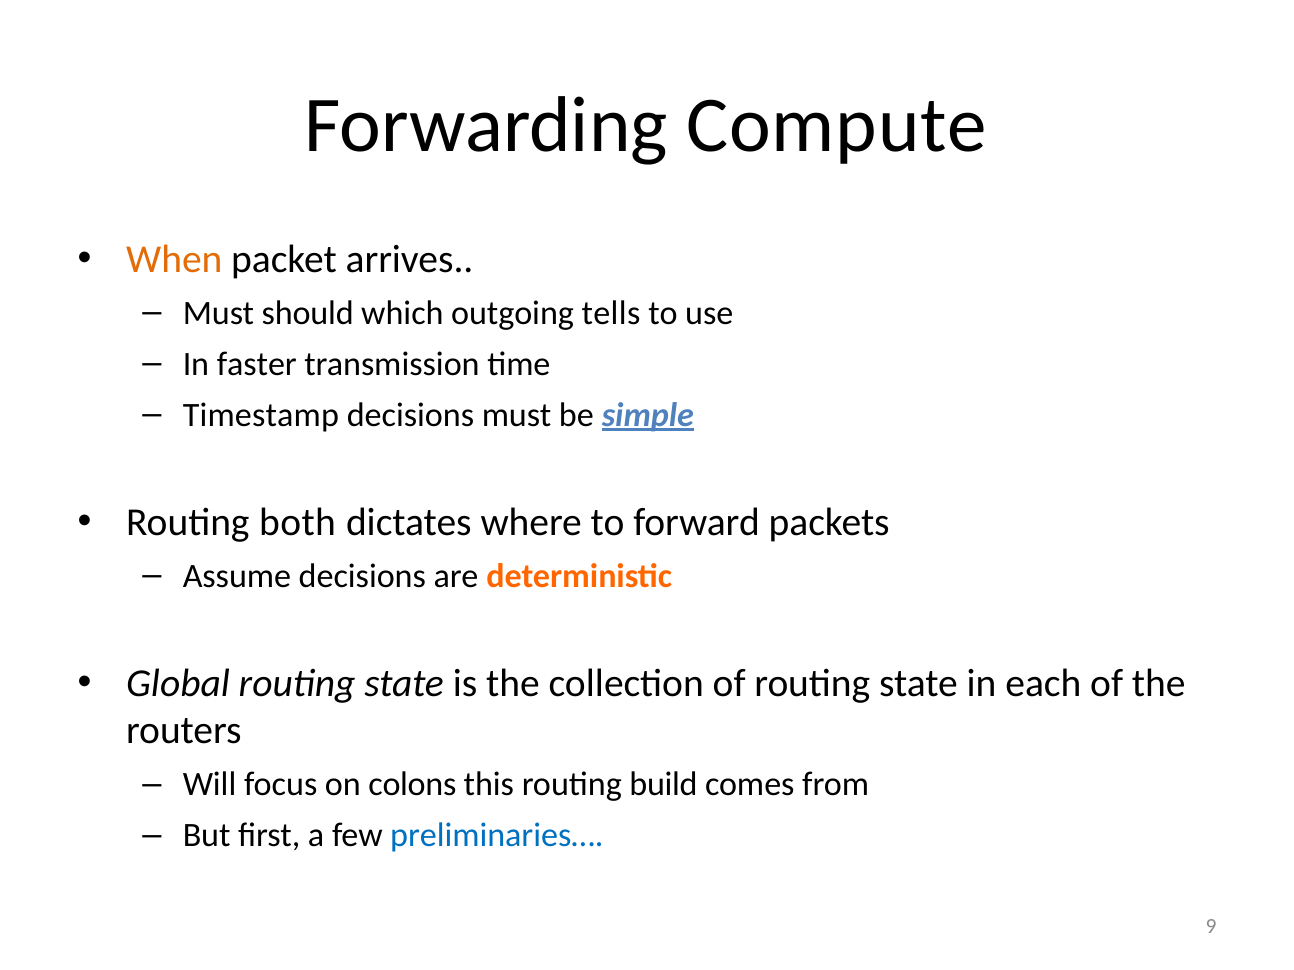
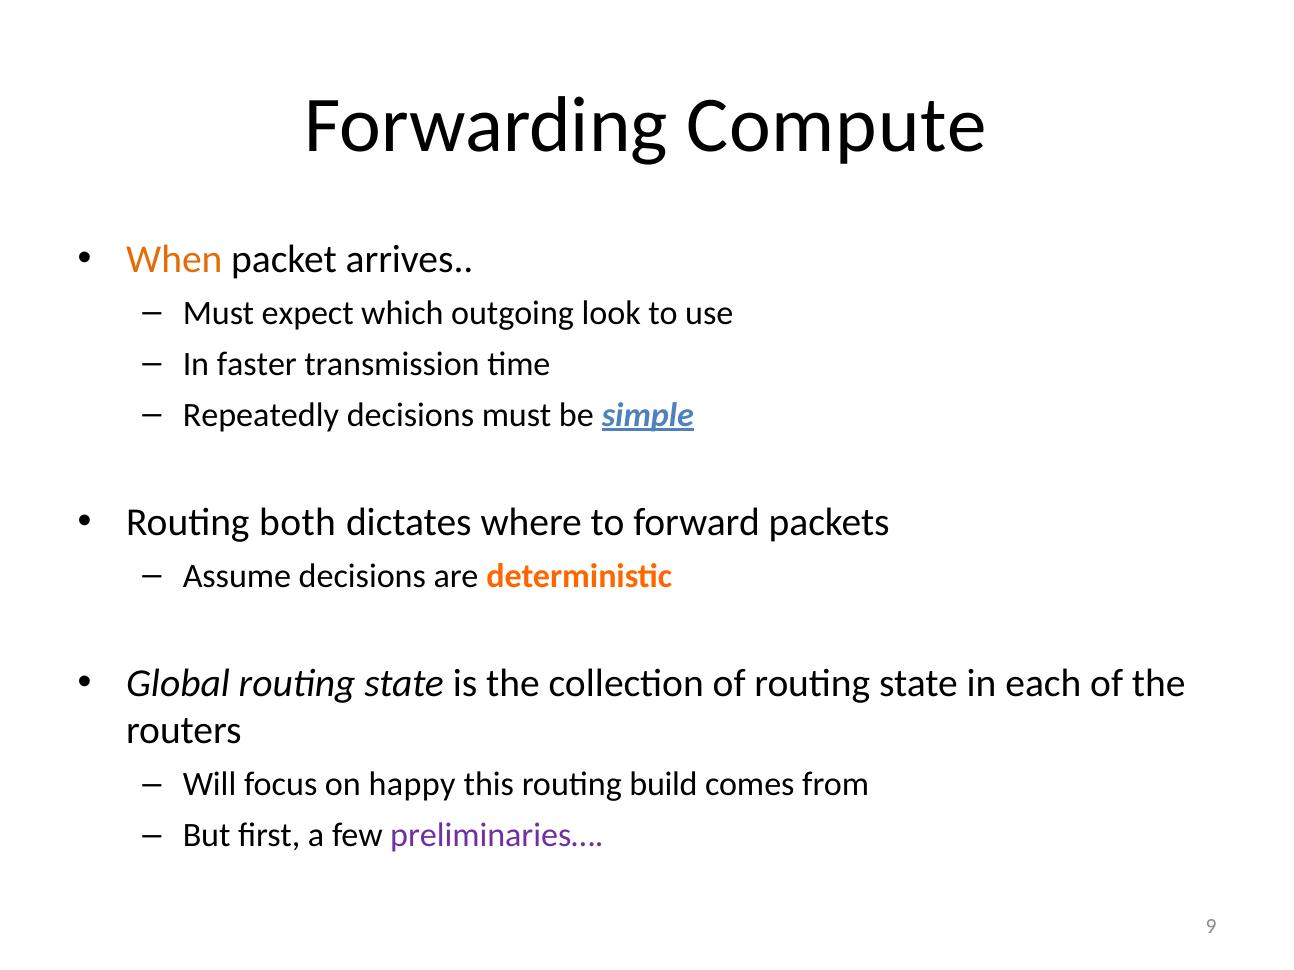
should: should -> expect
tells: tells -> look
Timestamp: Timestamp -> Repeatedly
colons: colons -> happy
preliminaries… colour: blue -> purple
